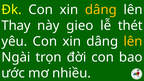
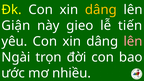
Thay: Thay -> Giận
thét: thét -> tiến
lên at (133, 41) colour: yellow -> pink
